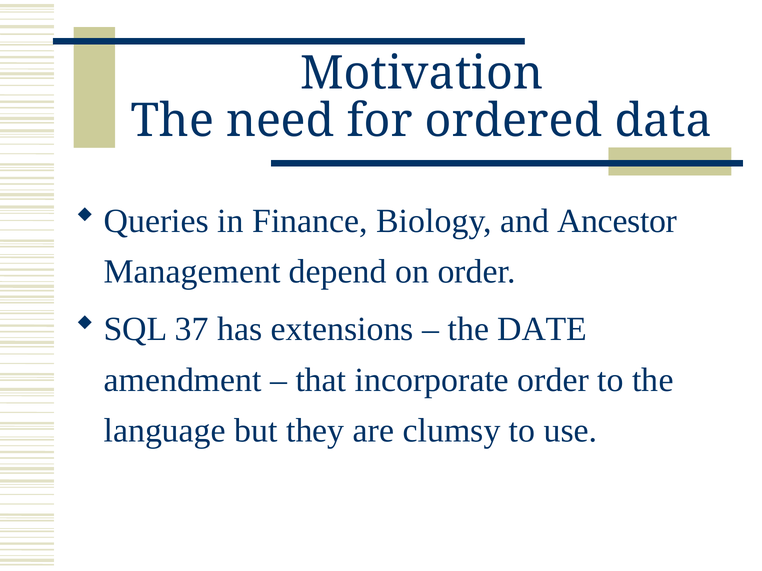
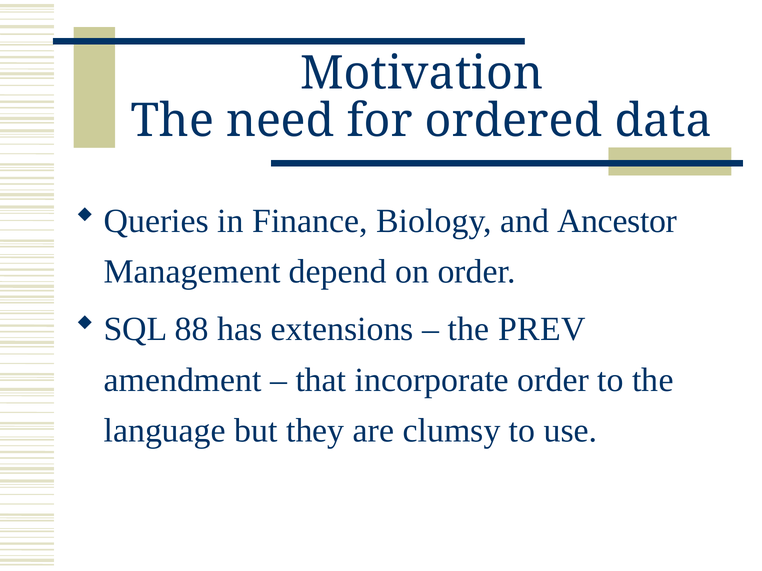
37: 37 -> 88
DATE: DATE -> PREV
